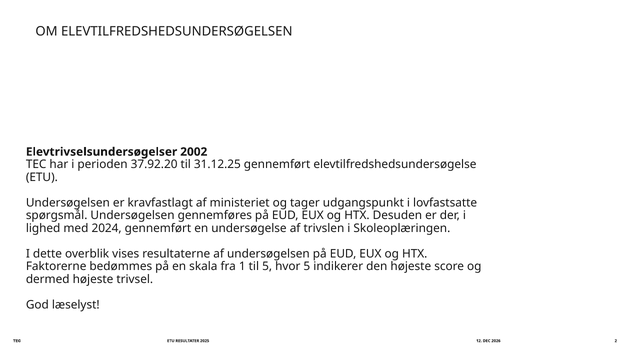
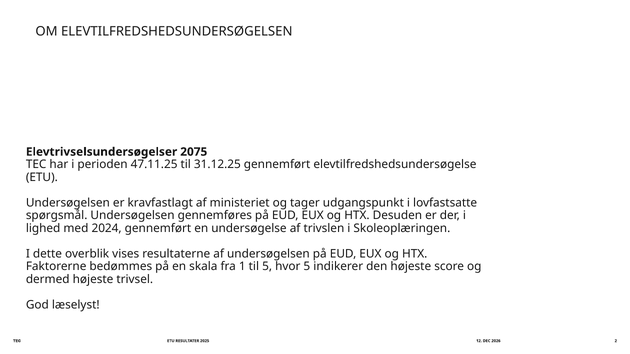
2002: 2002 -> 2075
37.92.20: 37.92.20 -> 47.11.25
